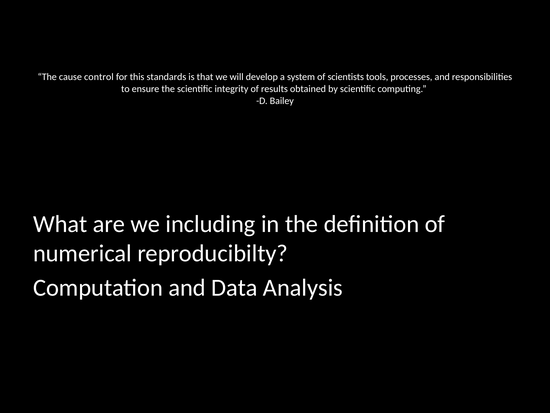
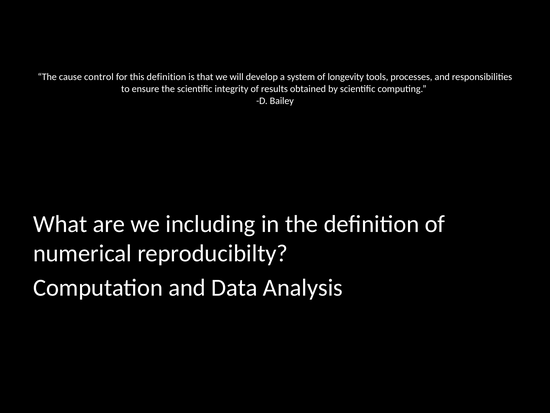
this standards: standards -> definition
scientists: scientists -> longevity
